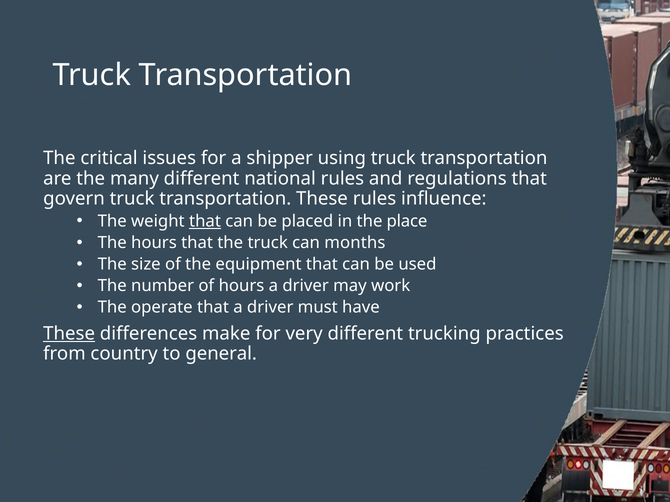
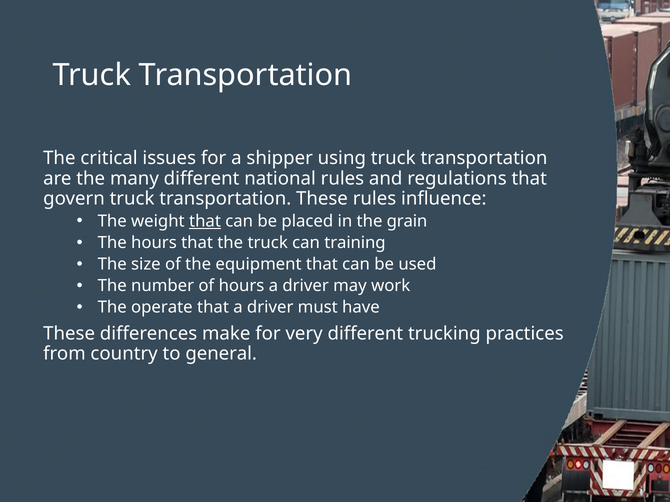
place: place -> grain
months: months -> training
These at (69, 334) underline: present -> none
